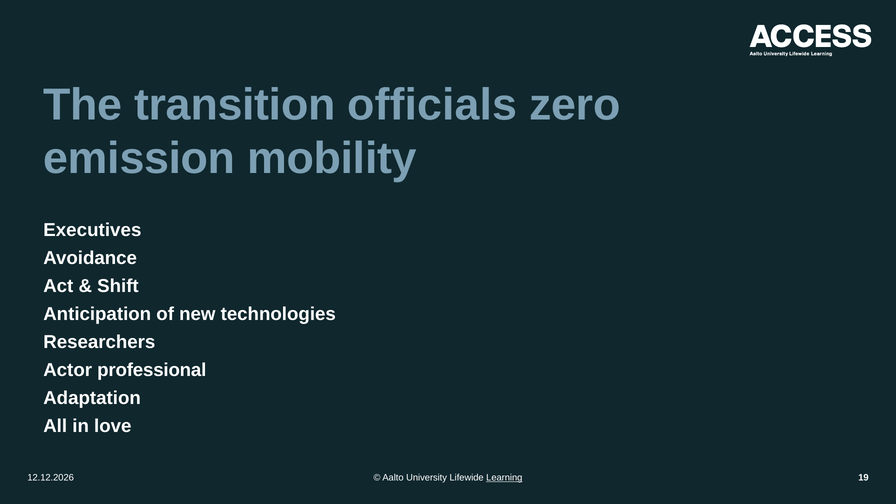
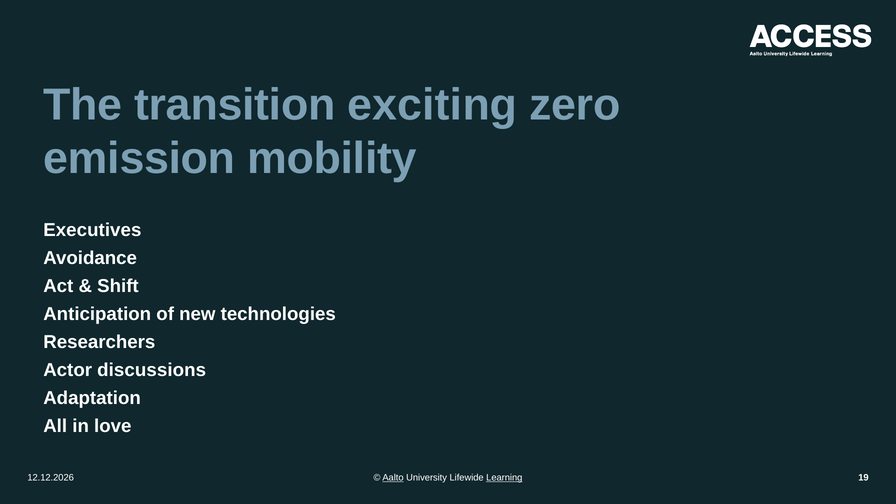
officials: officials -> exciting
professional: professional -> discussions
Aalto underline: none -> present
